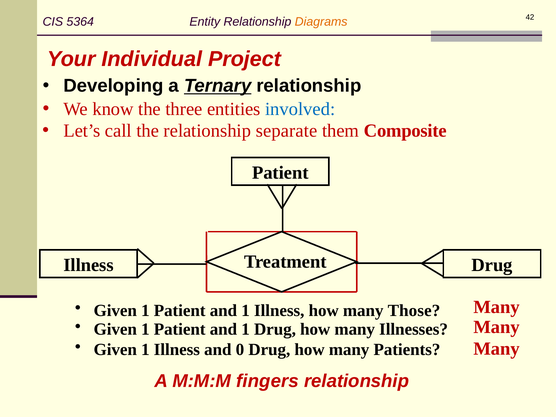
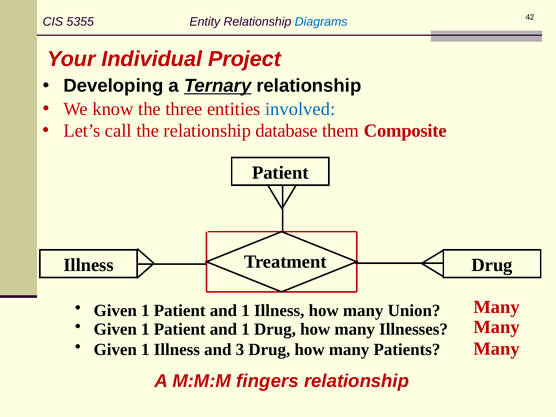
5364: 5364 -> 5355
Diagrams colour: orange -> blue
separate: separate -> database
Those: Those -> Union
0: 0 -> 3
